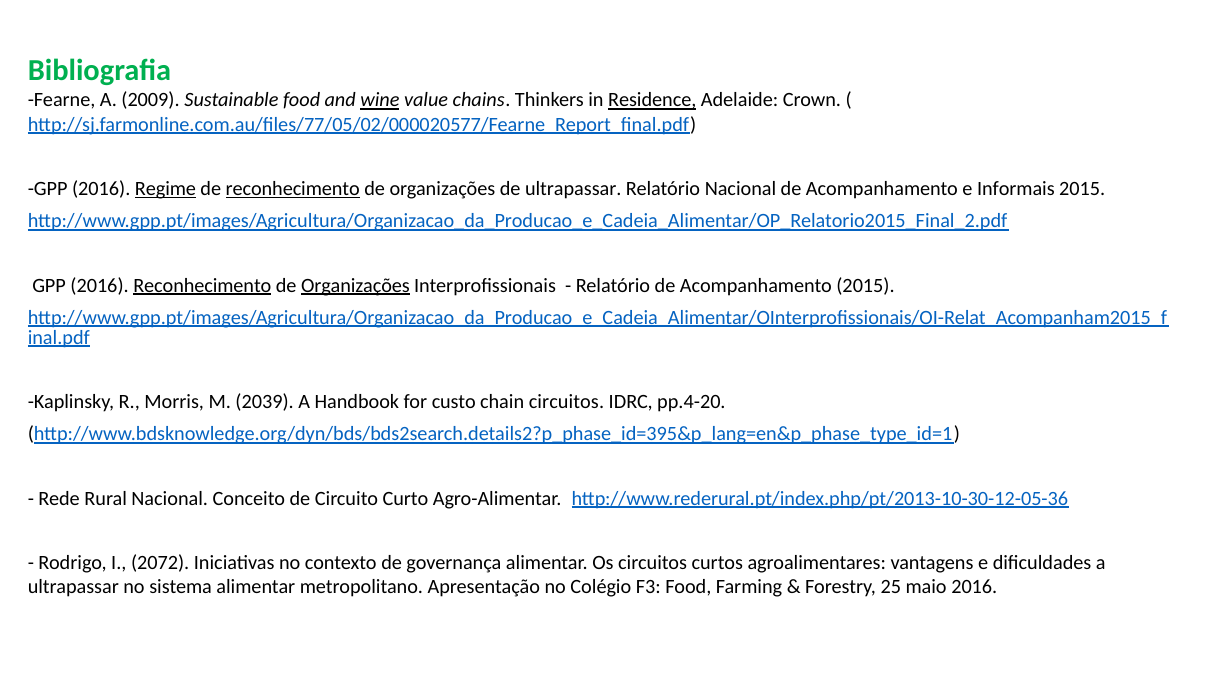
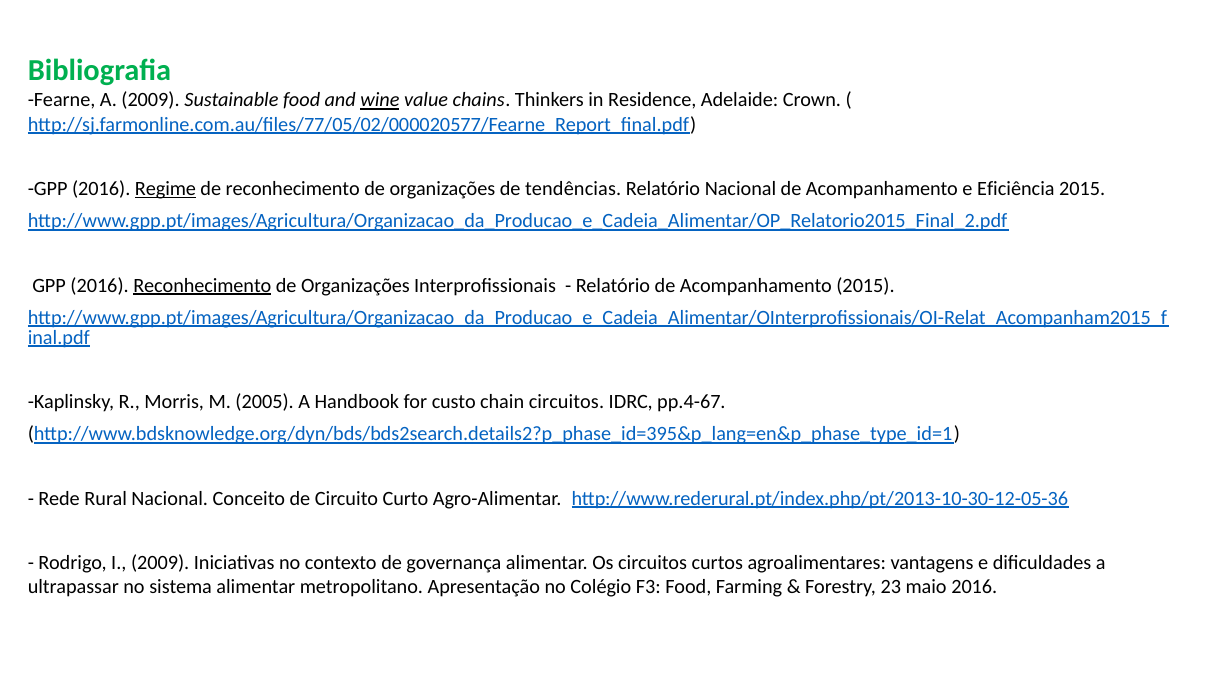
Residence underline: present -> none
reconhecimento at (293, 189) underline: present -> none
de ultrapassar: ultrapassar -> tendências
Informais: Informais -> Eficiência
Organizações at (355, 285) underline: present -> none
2039: 2039 -> 2005
pp.4-20: pp.4-20 -> pp.4-67
I 2072: 2072 -> 2009
25: 25 -> 23
